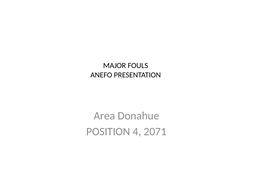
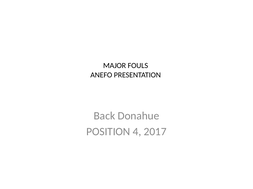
Area: Area -> Back
2071: 2071 -> 2017
